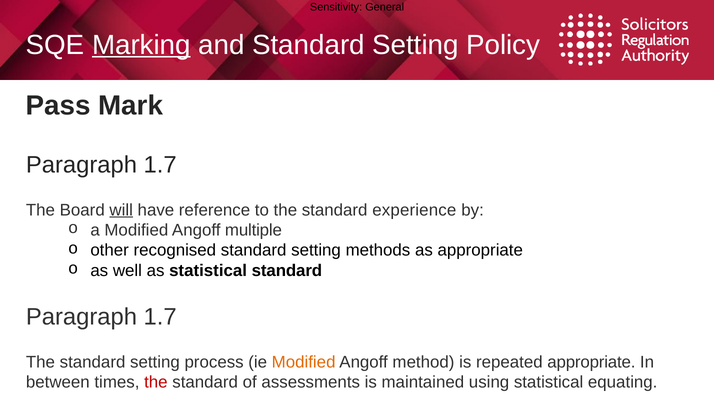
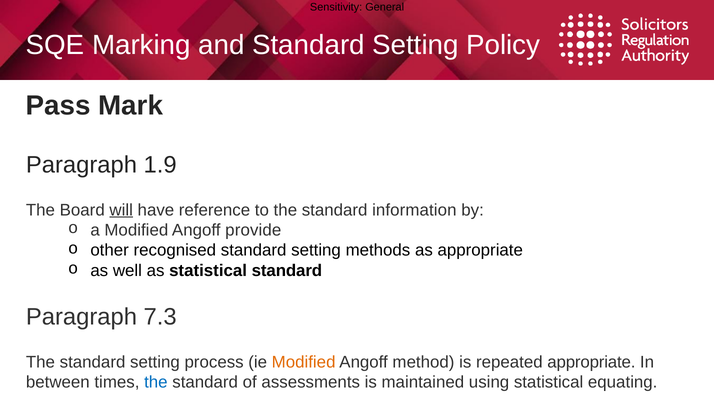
Marking underline: present -> none
1.7 at (160, 165): 1.7 -> 1.9
experience: experience -> information
multiple: multiple -> provide
1.7 at (160, 317): 1.7 -> 7.3
the at (156, 383) colour: red -> blue
